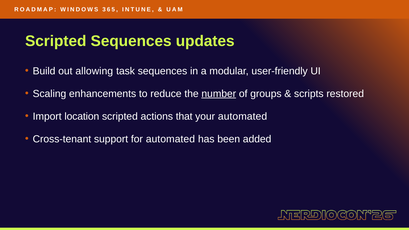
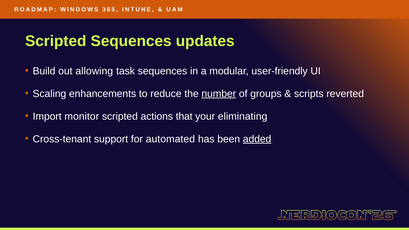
restored: restored -> reverted
location: location -> monitor
your automated: automated -> eliminating
added underline: none -> present
